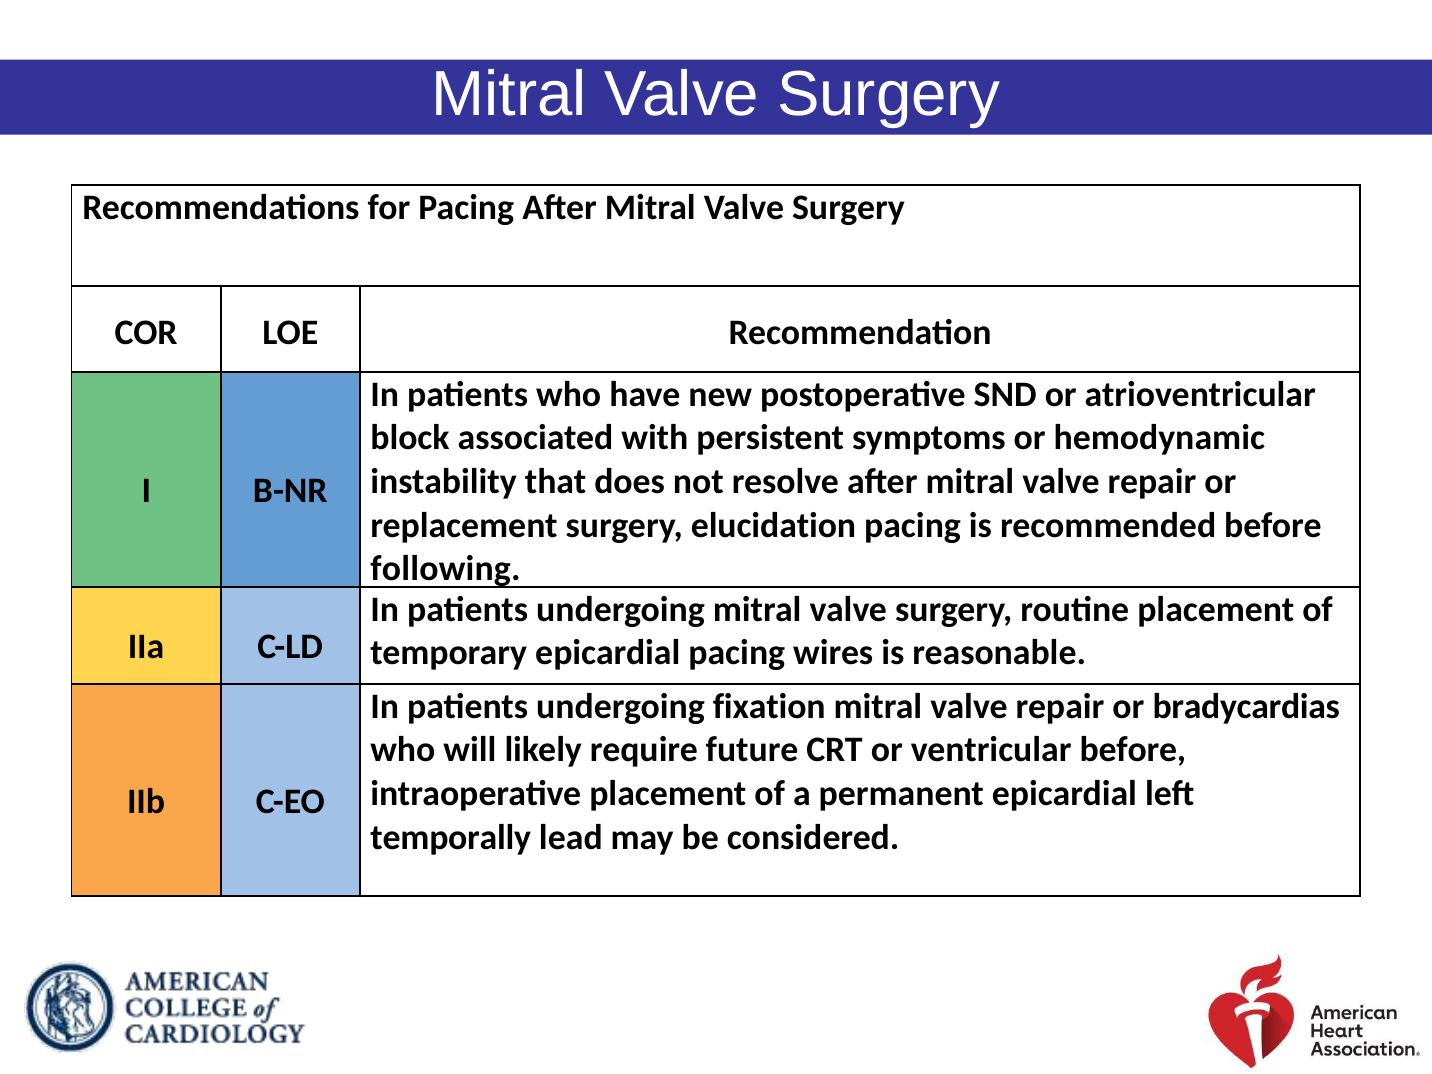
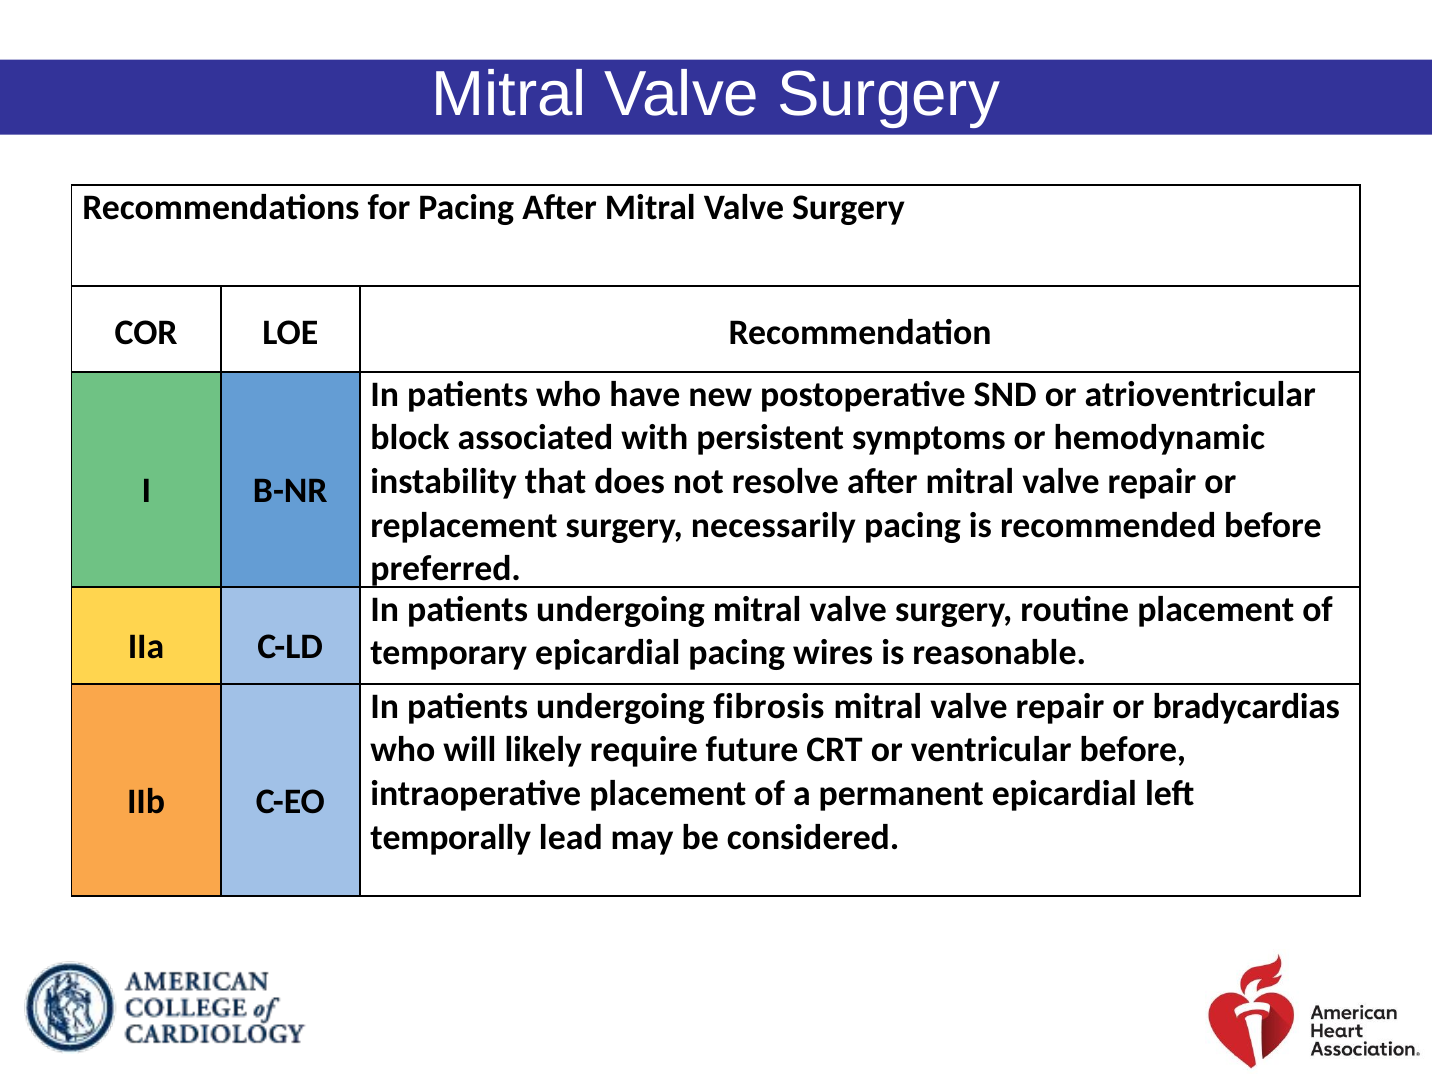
elucidation: elucidation -> necessarily
following: following -> preferred
fixation: fixation -> fibrosis
